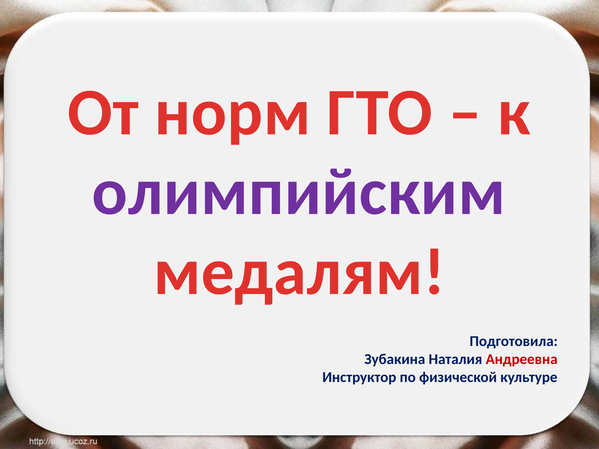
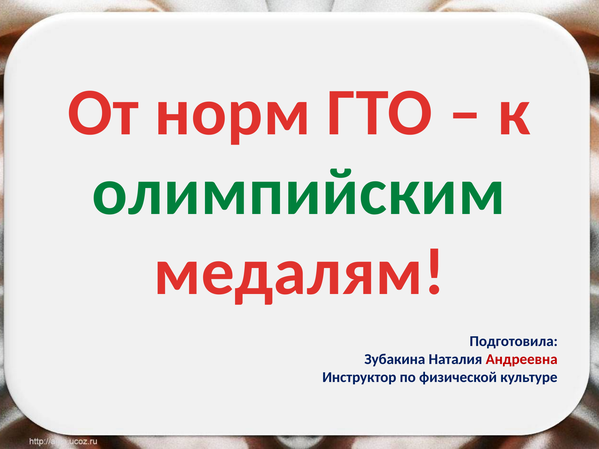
олимпийским colour: purple -> green
